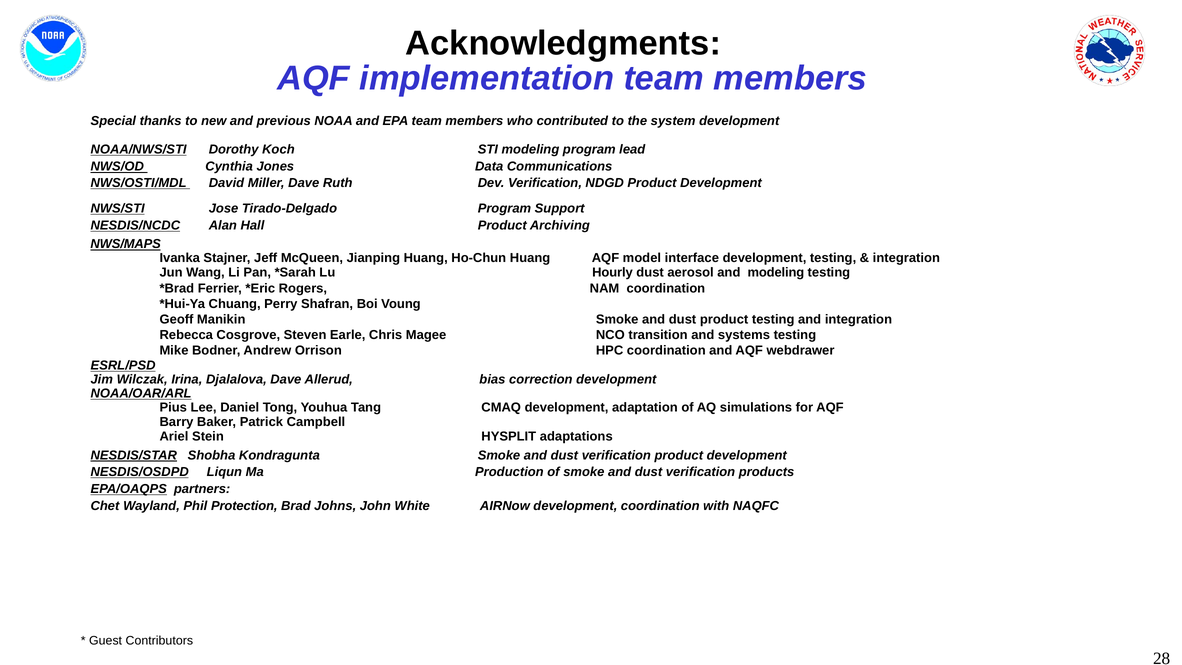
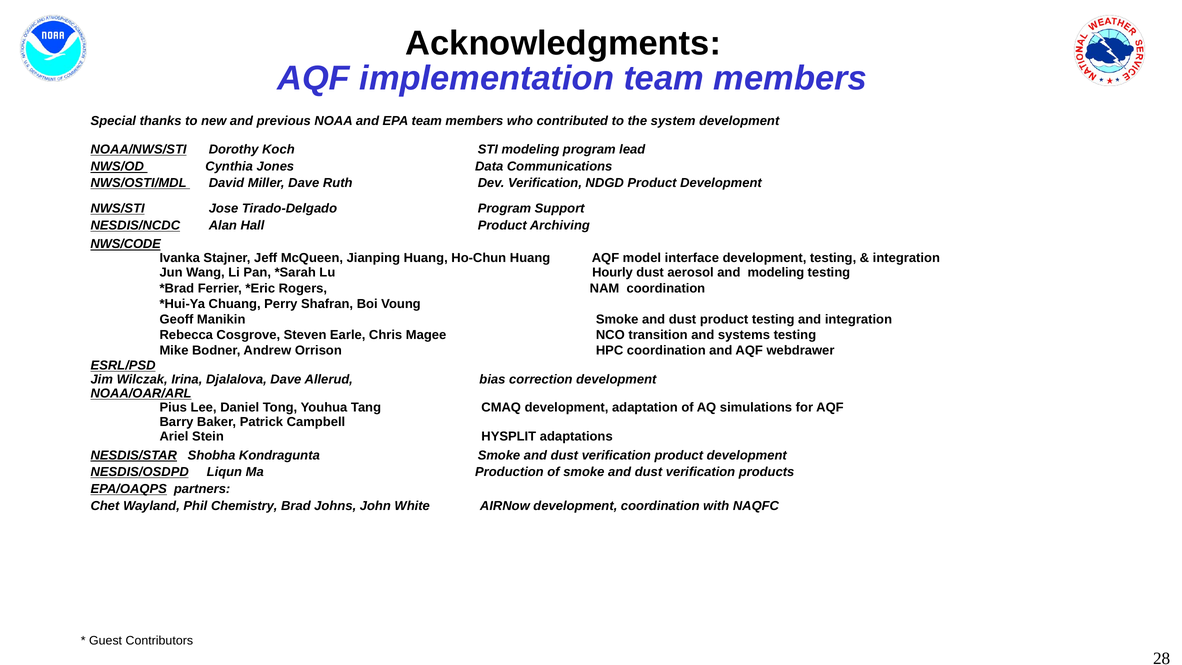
NWS/MAPS: NWS/MAPS -> NWS/CODE
Protection: Protection -> Chemistry
